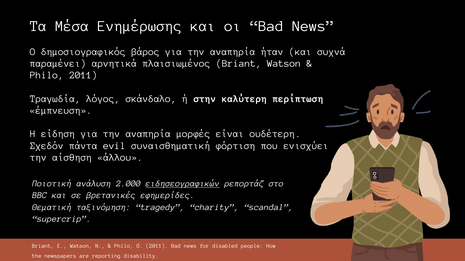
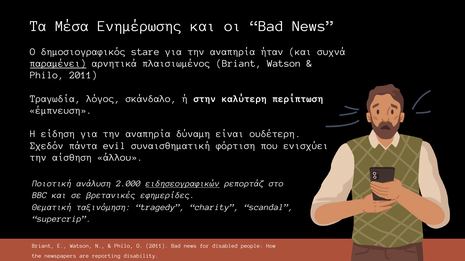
βάρος: βάρος -> stare
παραμένει underline: none -> present
μορφές: μορφές -> δύναμη
